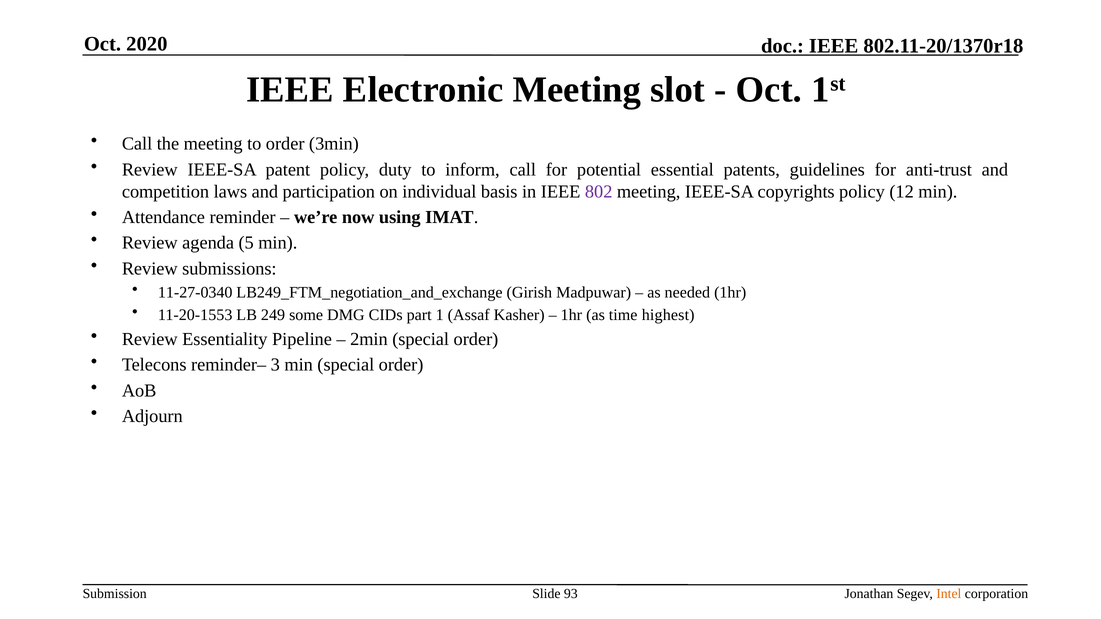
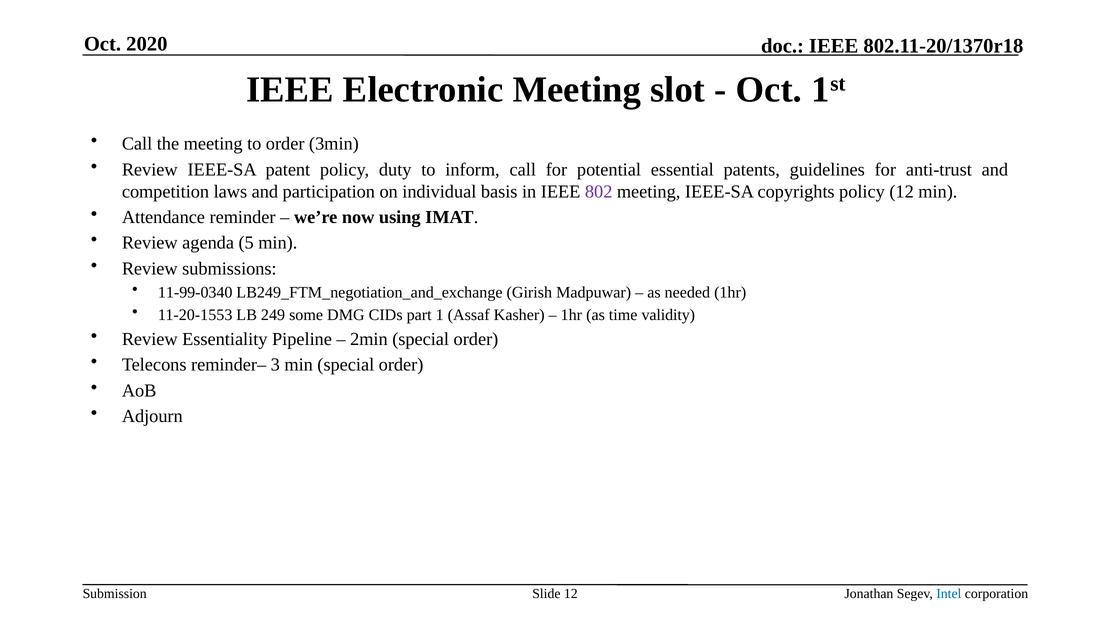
11-27-0340: 11-27-0340 -> 11-99-0340
highest: highest -> validity
Slide 93: 93 -> 12
Intel colour: orange -> blue
